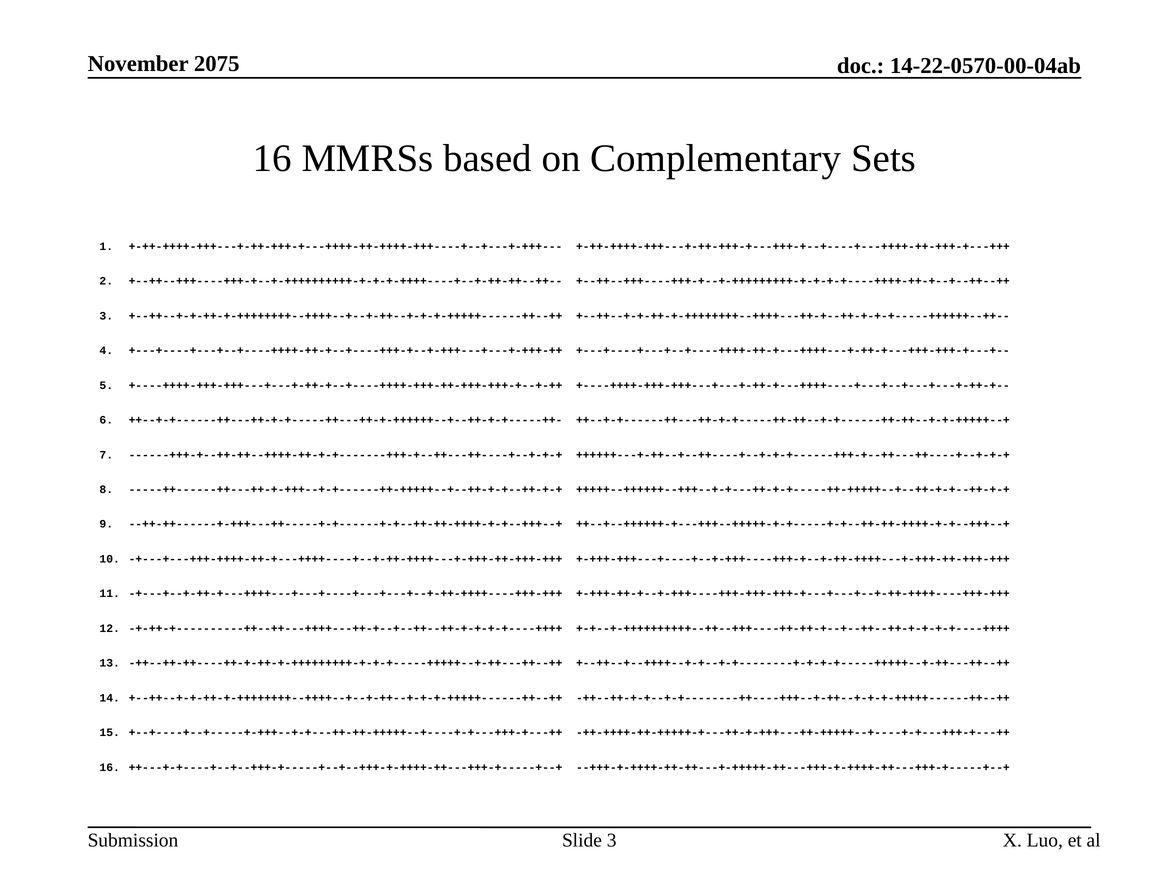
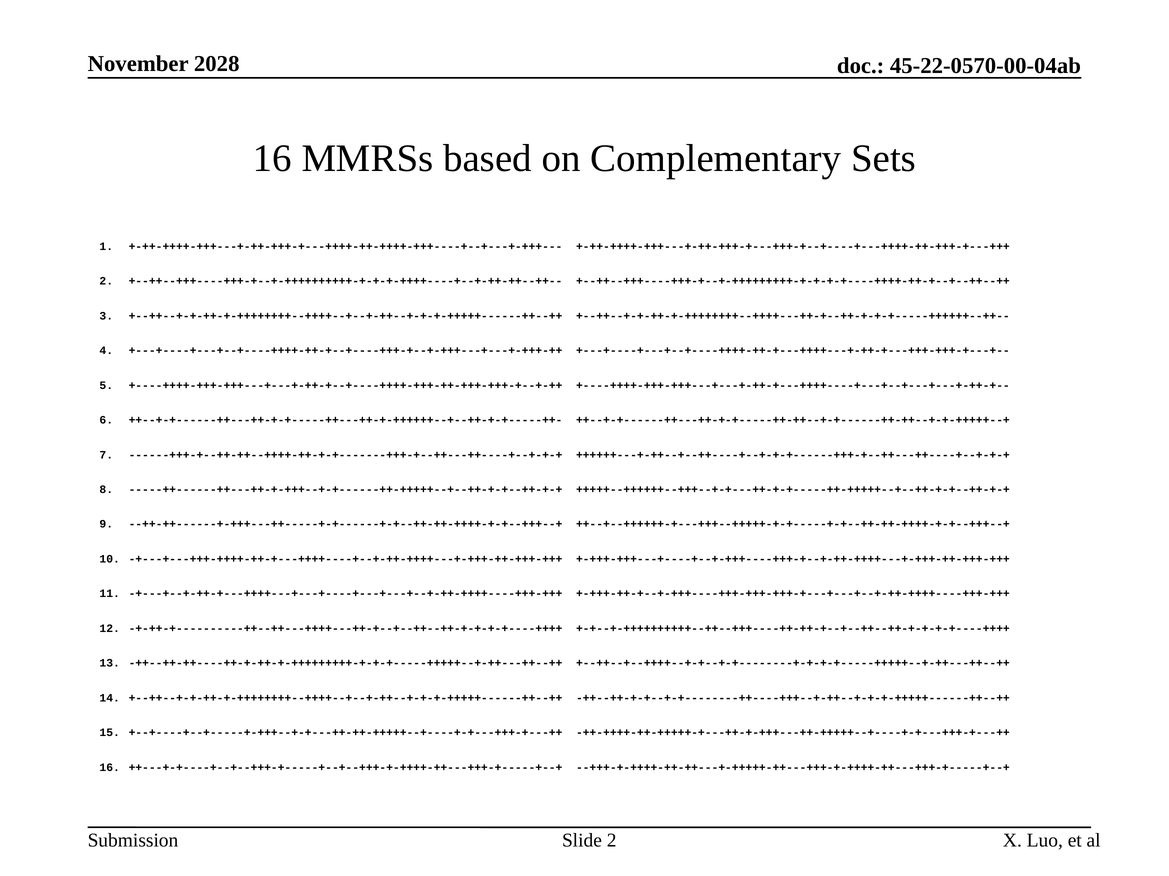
2075: 2075 -> 2028
14-22-0570-00-04ab: 14-22-0570-00-04ab -> 45-22-0570-00-04ab
Slide 3: 3 -> 2
